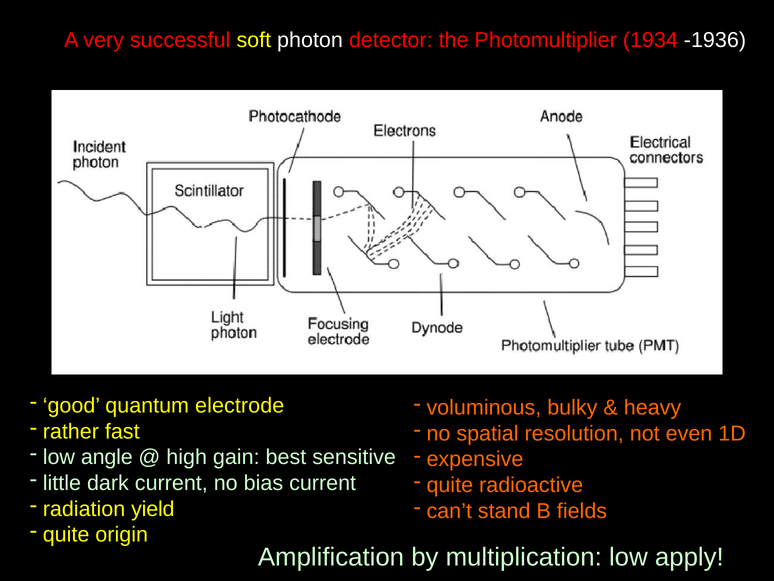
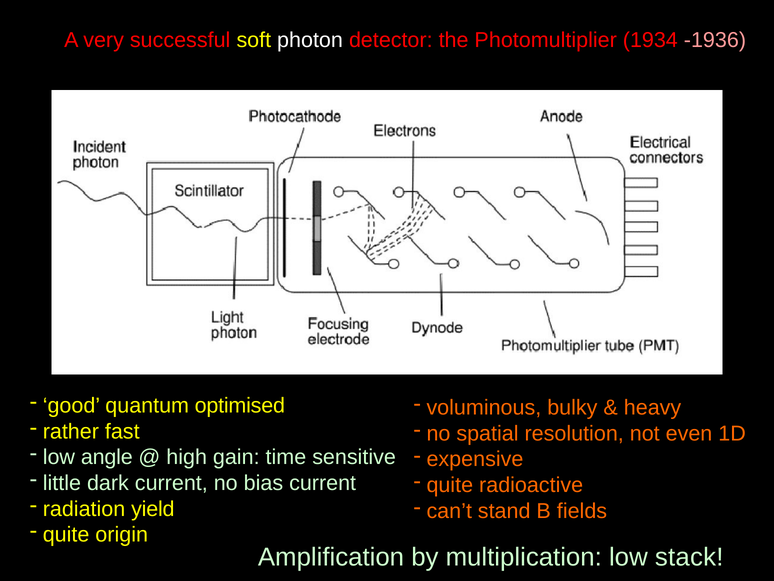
-1936 colour: white -> pink
electrode: electrode -> optimised
best: best -> time
apply: apply -> stack
